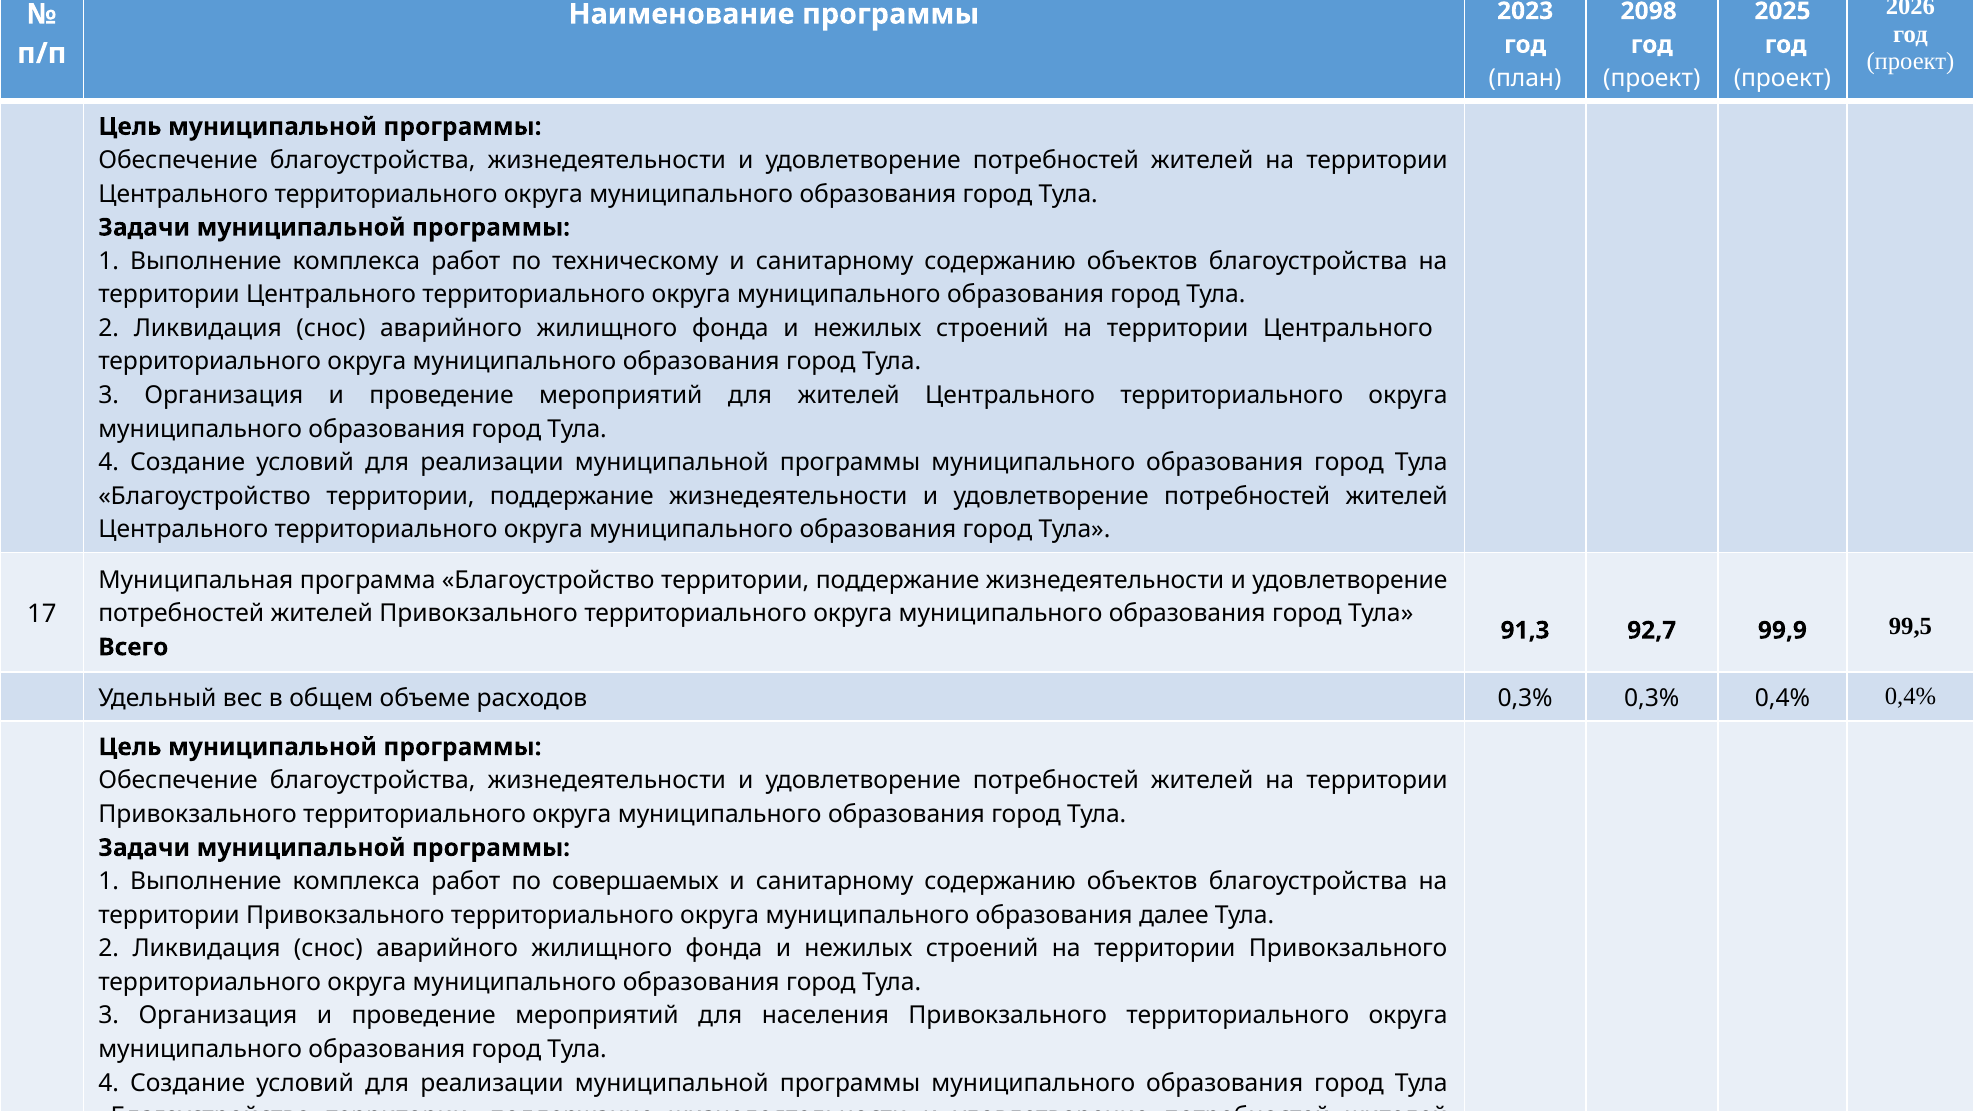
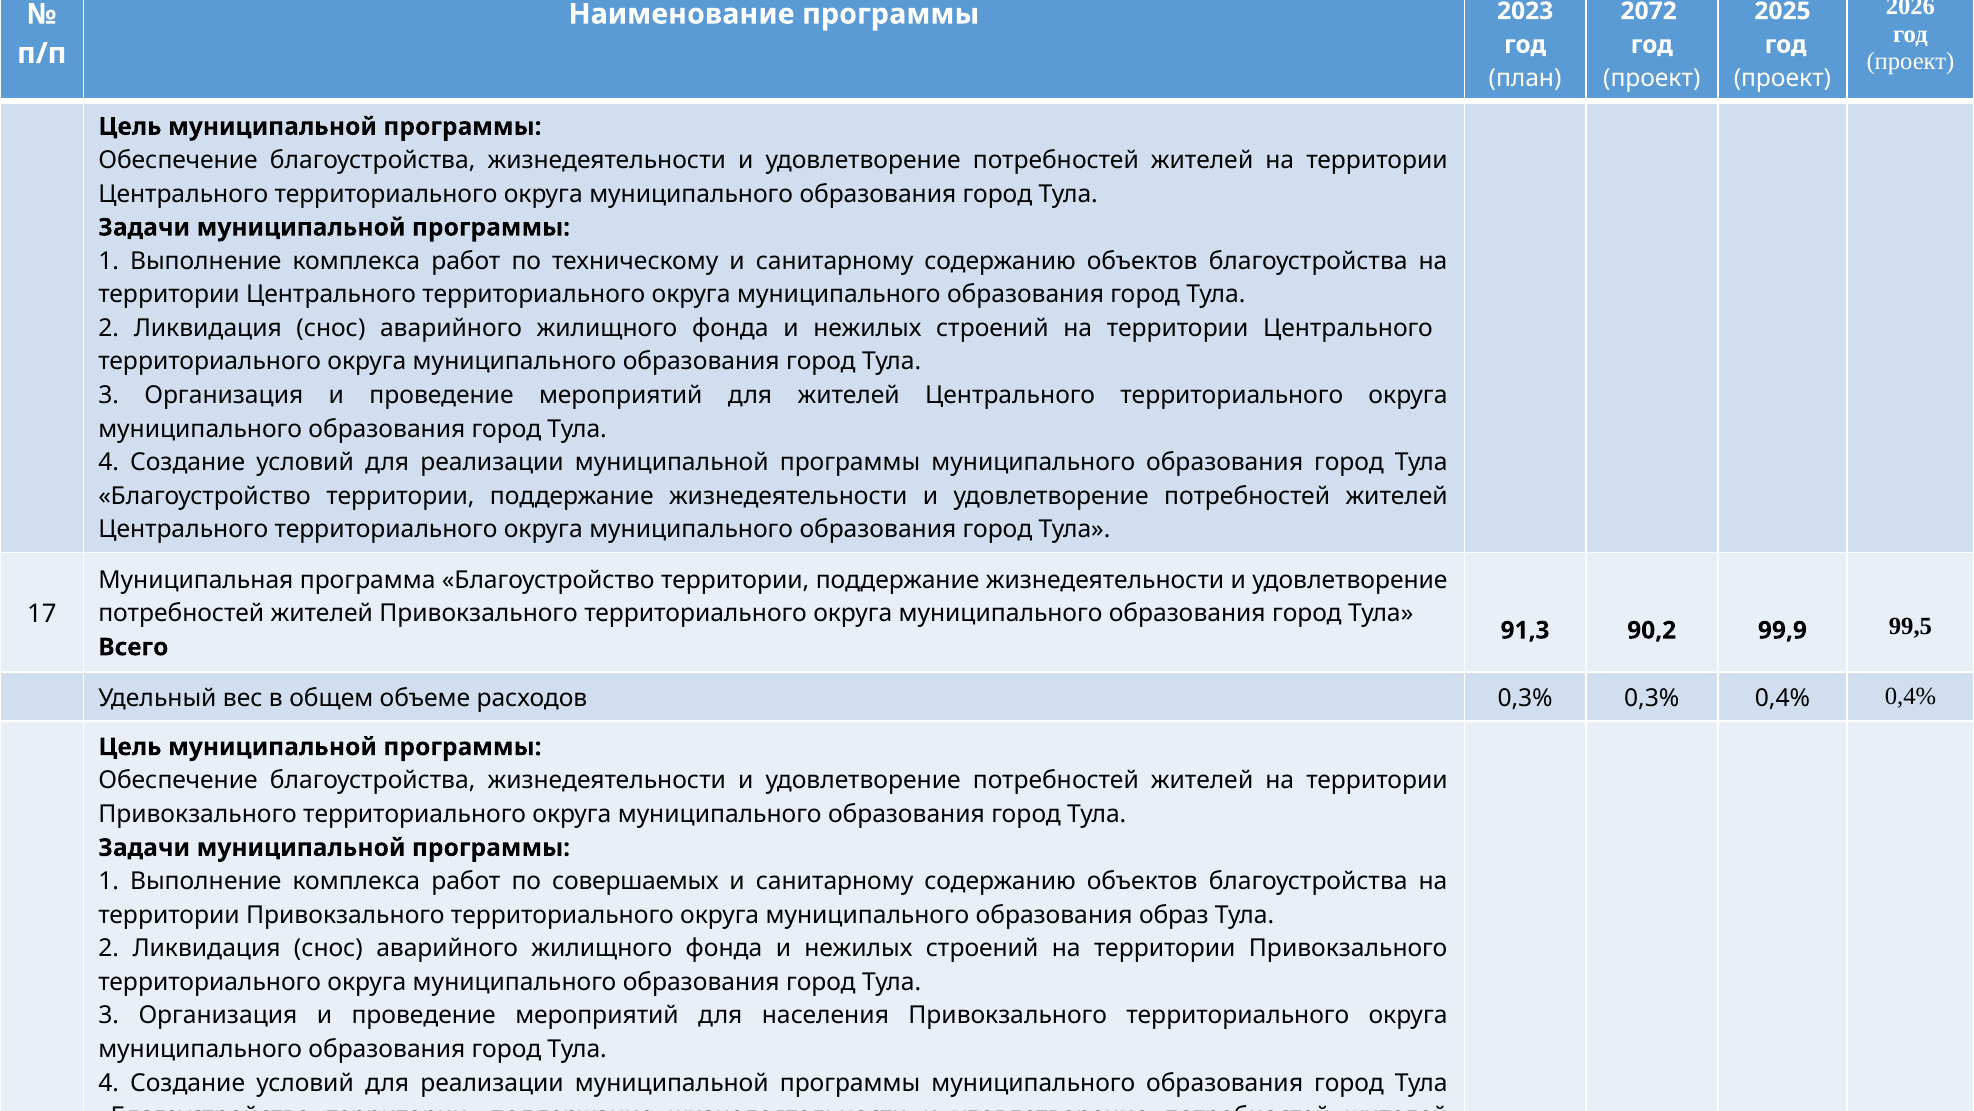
2098: 2098 -> 2072
92,7: 92,7 -> 90,2
далее: далее -> образ
